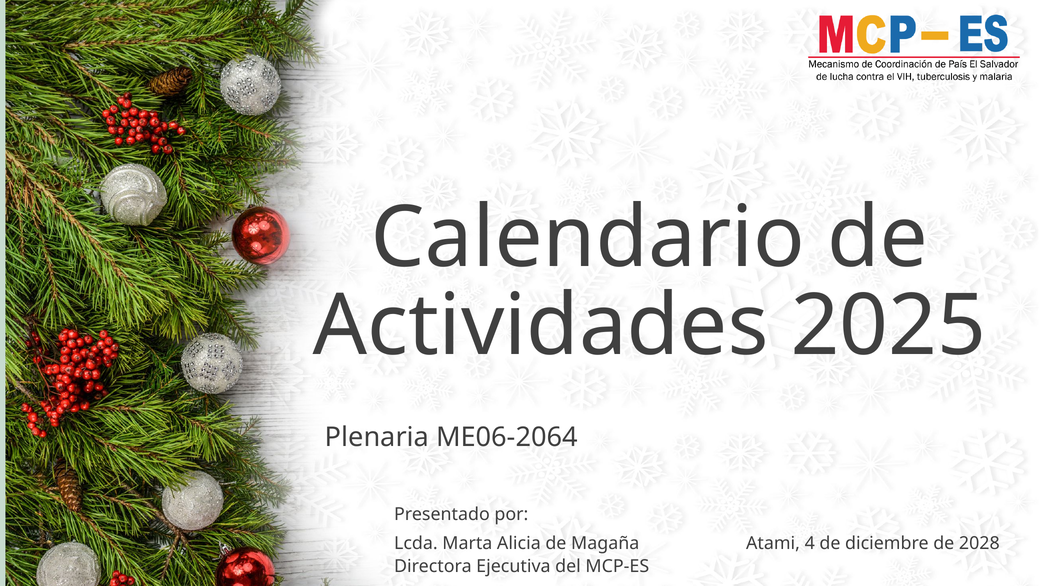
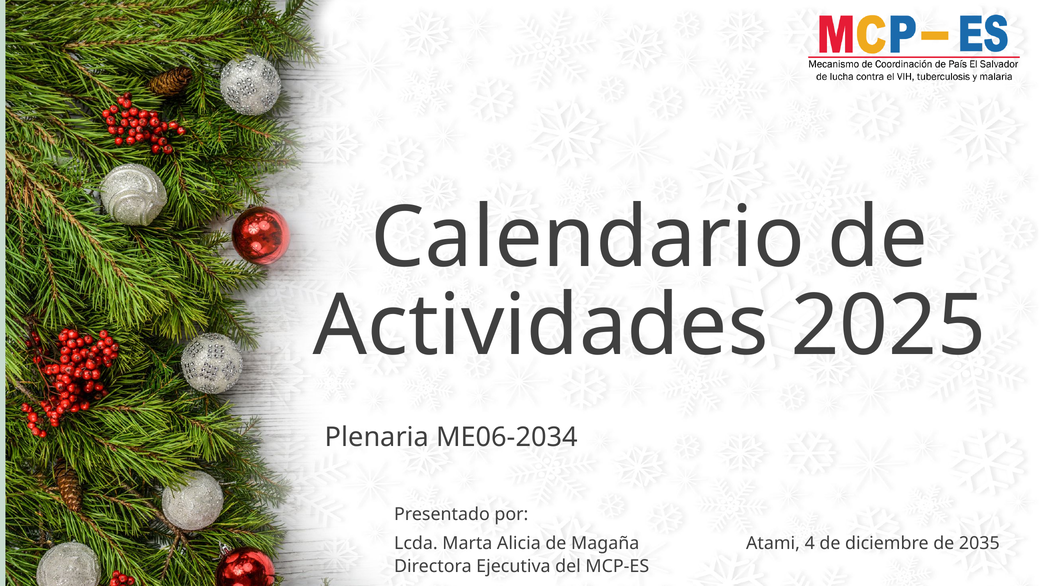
ME06-2064: ME06-2064 -> ME06-2034
2028: 2028 -> 2035
